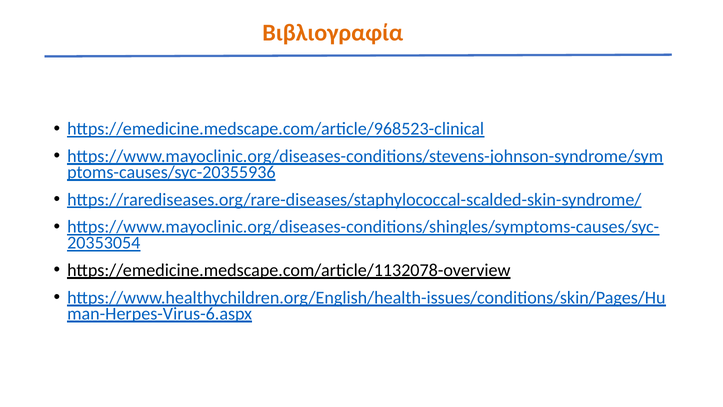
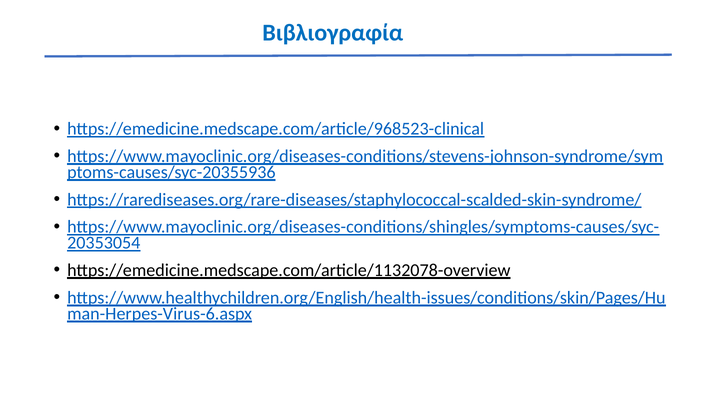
Βιβλιογραφία colour: orange -> blue
